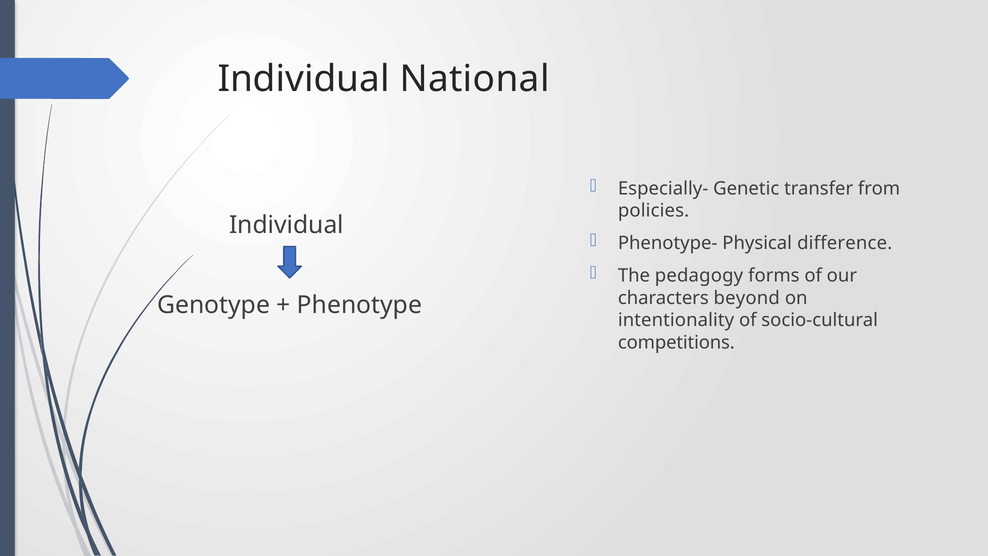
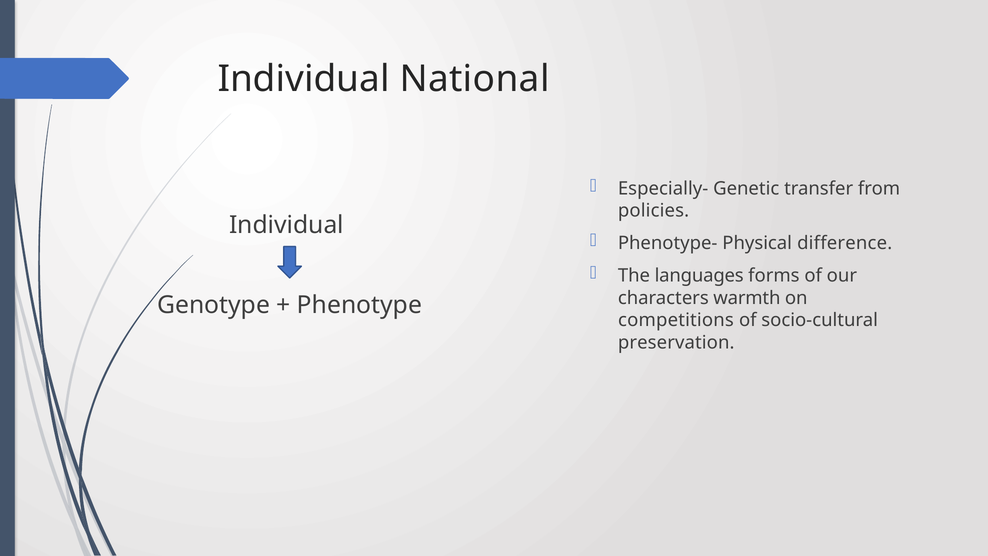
pedagogy: pedagogy -> languages
beyond: beyond -> warmth
intentionality: intentionality -> competitions
competitions: competitions -> preservation
